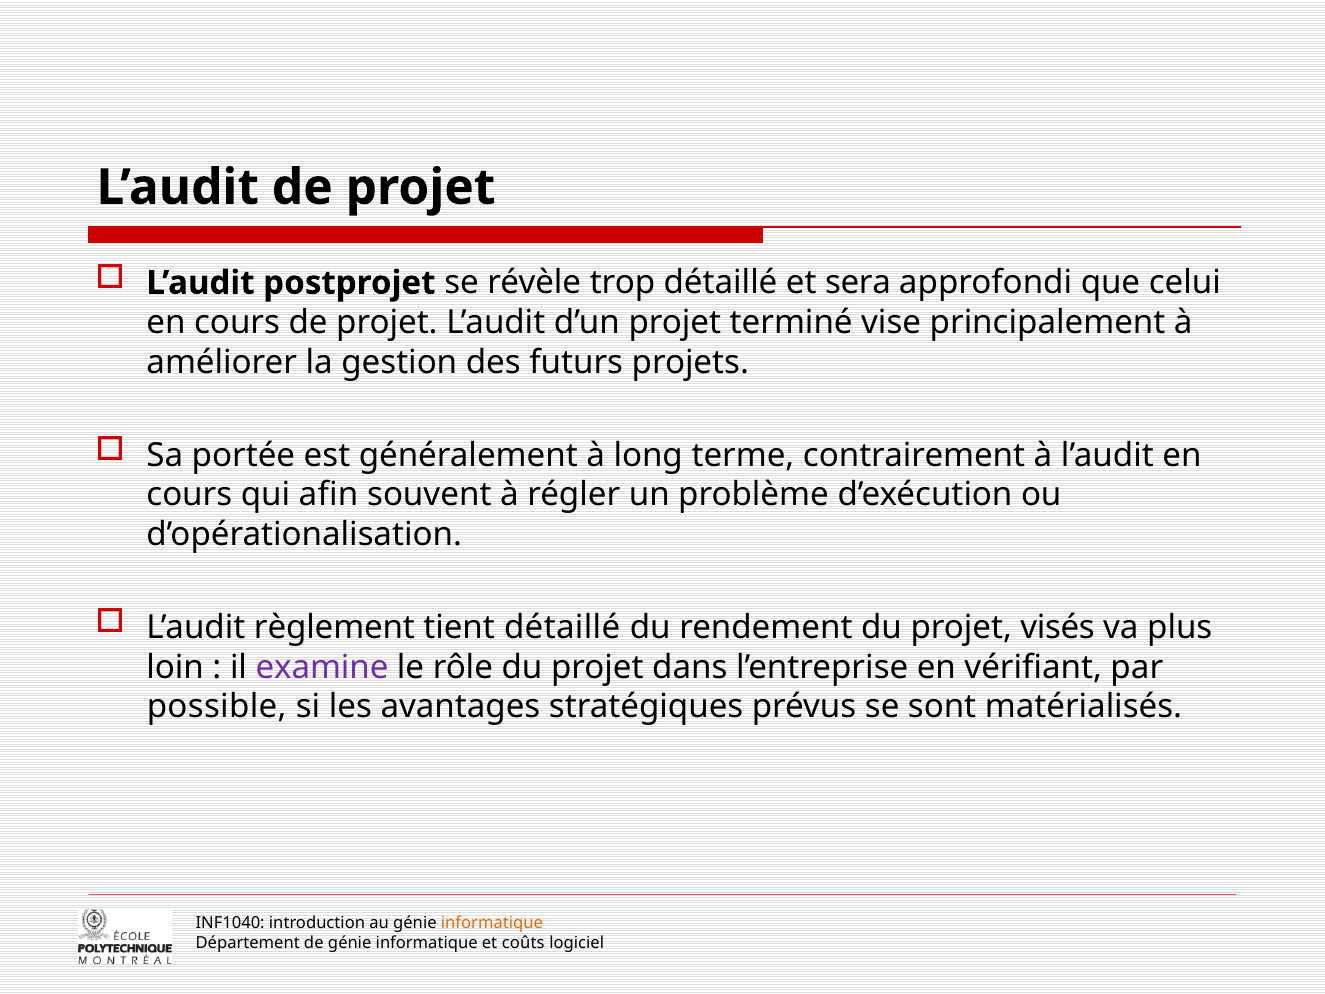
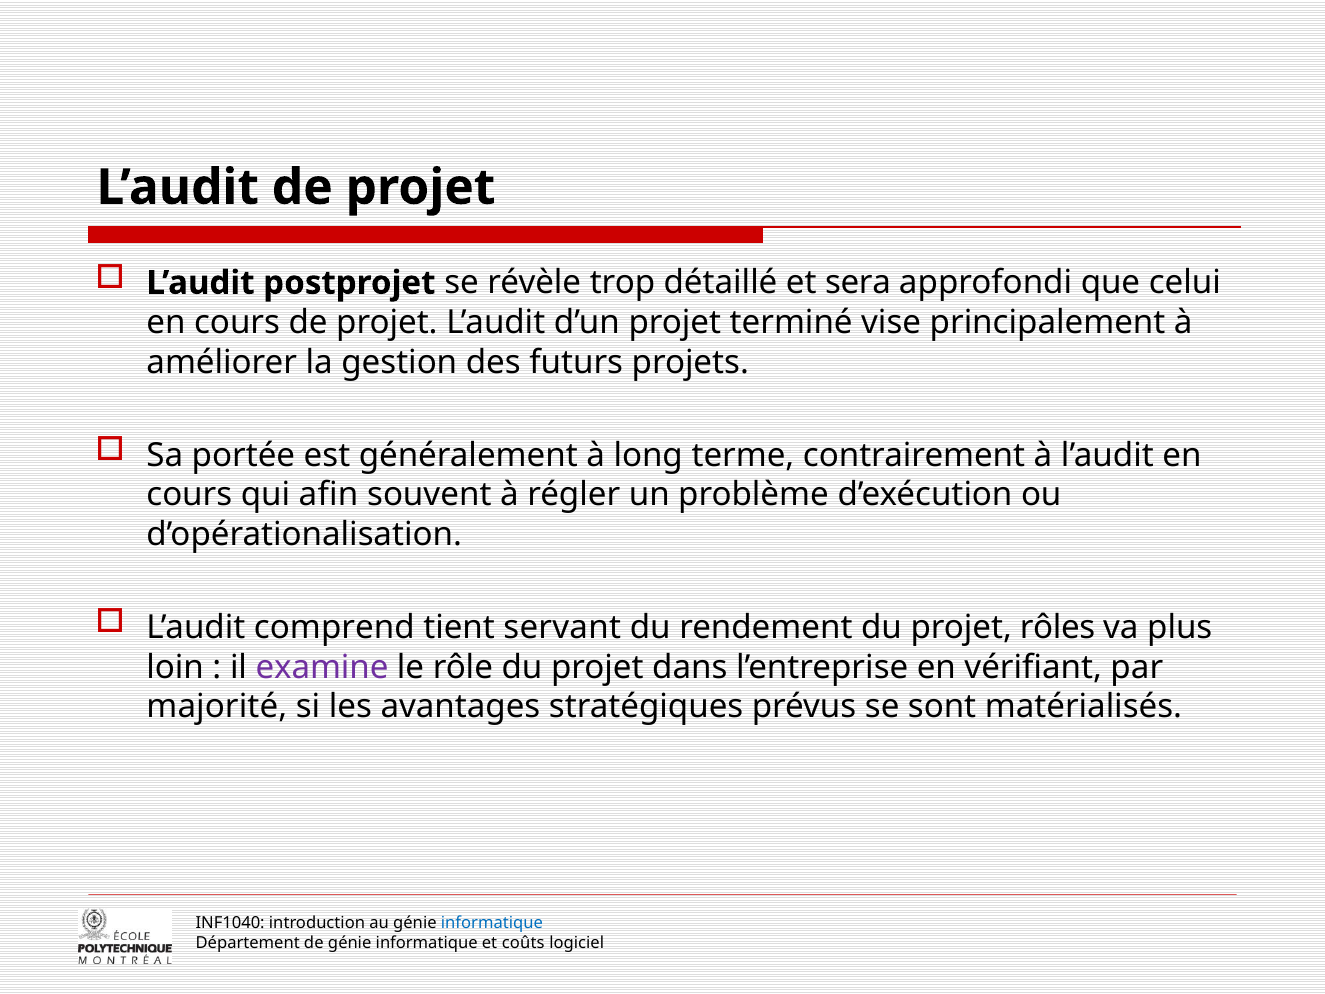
règlement: règlement -> comprend
tient détaillé: détaillé -> servant
visés: visés -> rôles
possible: possible -> majorité
informatique at (492, 923) colour: orange -> blue
